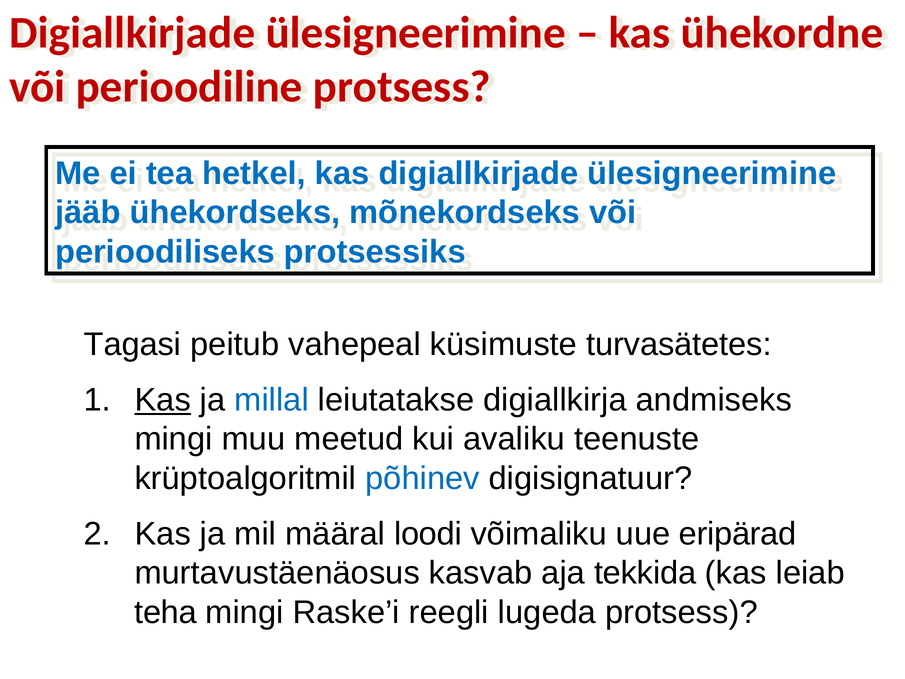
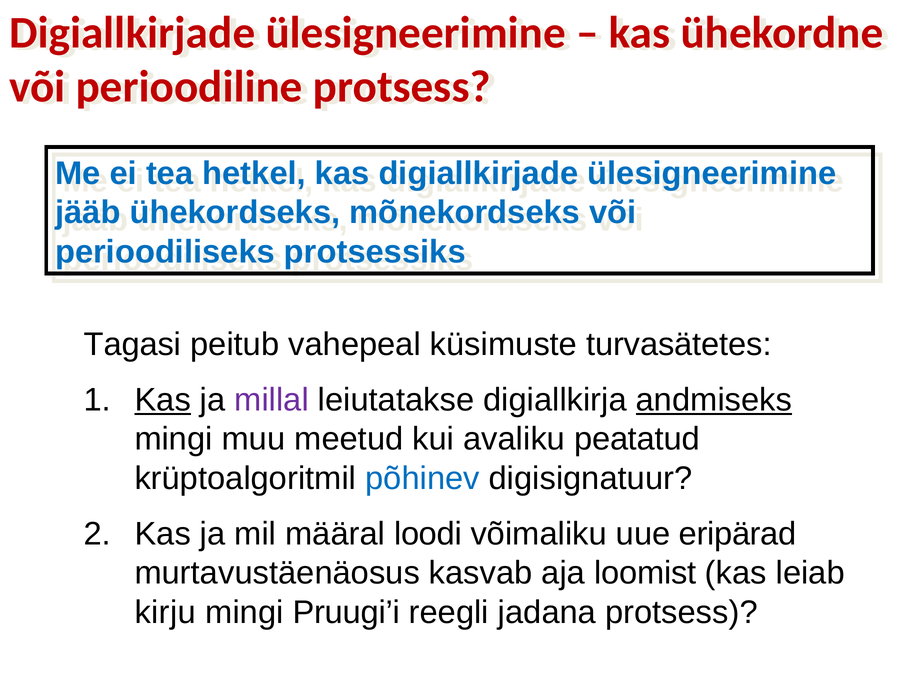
millal colour: blue -> purple
andmiseks underline: none -> present
teenuste: teenuste -> peatatud
tekkida: tekkida -> loomist
teha: teha -> kirju
Raske’i: Raske’i -> Pruugi’i
lugeda: lugeda -> jadana
